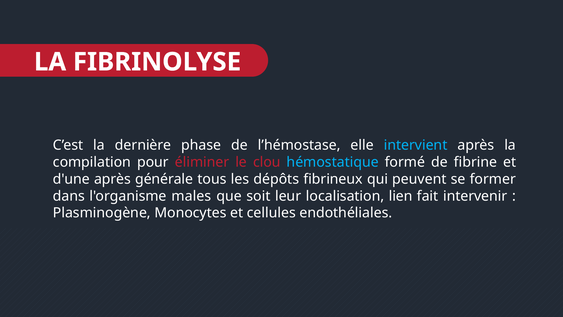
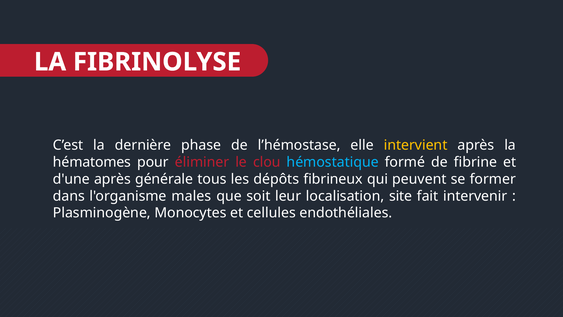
intervient colour: light blue -> yellow
compilation: compilation -> hématomes
lien: lien -> site
